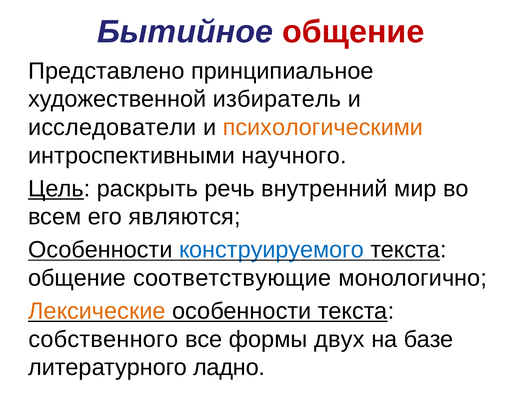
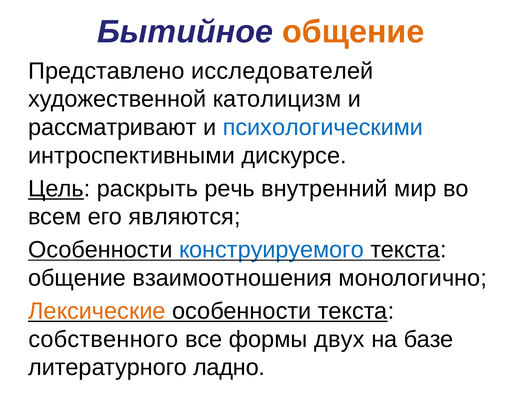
общение at (353, 32) colour: red -> orange
принципиальное: принципиальное -> исследователей
избиратель: избиратель -> католицизм
исследователи: исследователи -> рассматривают
психологическими colour: orange -> blue
научного: научного -> дискурсе
соответствующие: соответствующие -> взаимоотношения
